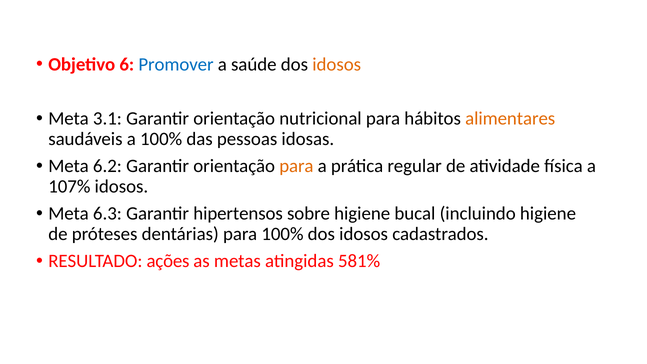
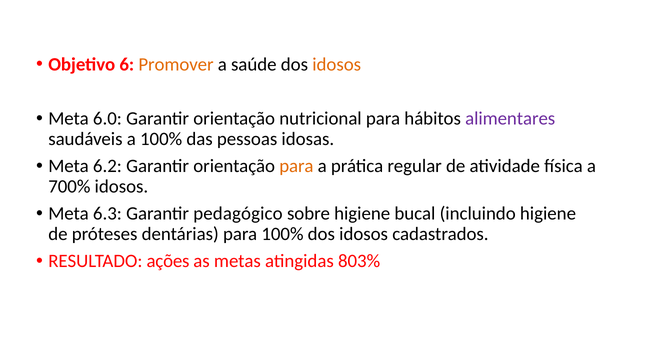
Promover colour: blue -> orange
3.1: 3.1 -> 6.0
alimentares colour: orange -> purple
107%: 107% -> 700%
hipertensos: hipertensos -> pedagógico
581%: 581% -> 803%
